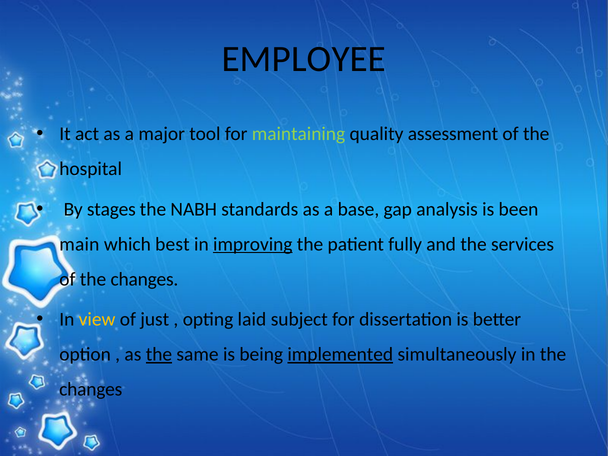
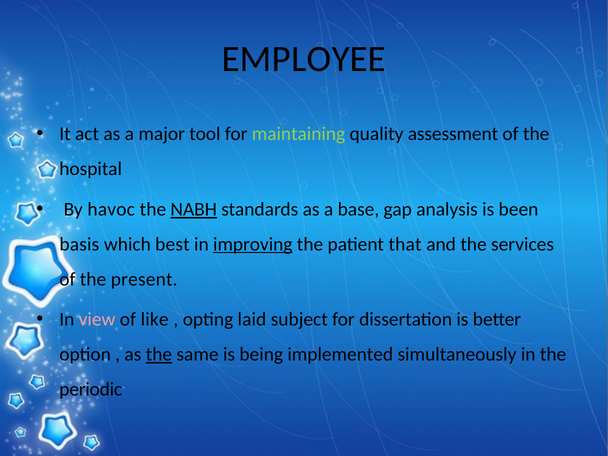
stages: stages -> havoc
NABH underline: none -> present
main: main -> basis
fully: fully -> that
of the changes: changes -> present
view colour: yellow -> pink
just: just -> like
implemented underline: present -> none
changes at (91, 389): changes -> periodic
